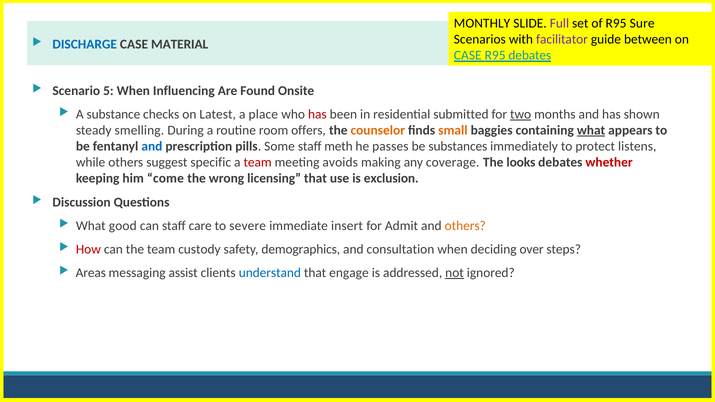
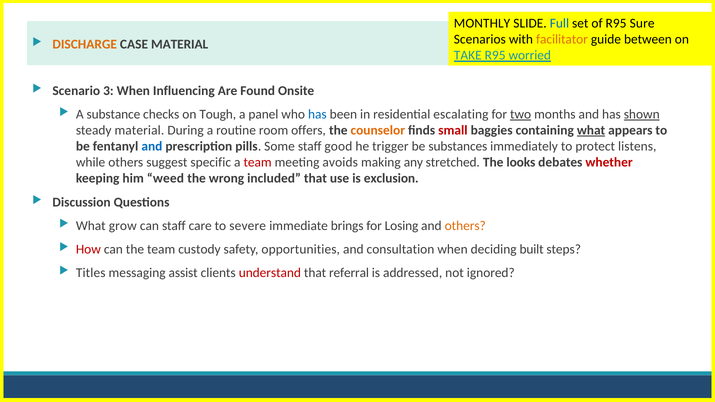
Full colour: purple -> blue
facilitator colour: purple -> orange
DISCHARGE colour: blue -> orange
CASE at (468, 56): CASE -> TAKE
R95 debates: debates -> worried
5: 5 -> 3
Latest: Latest -> Tough
place: place -> panel
has at (317, 114) colour: red -> blue
submitted: submitted -> escalating
shown underline: none -> present
steady smelling: smelling -> material
small colour: orange -> red
meth: meth -> good
passes: passes -> trigger
coverage: coverage -> stretched
come: come -> weed
licensing: licensing -> included
good: good -> grow
insert: insert -> brings
Admit: Admit -> Losing
demographics: demographics -> opportunities
over: over -> built
Areas: Areas -> Titles
understand colour: blue -> red
engage: engage -> referral
not underline: present -> none
